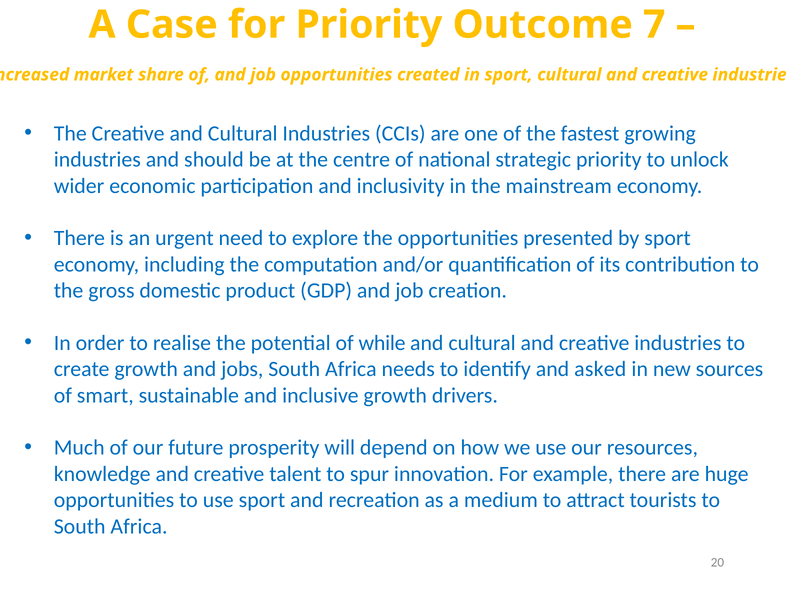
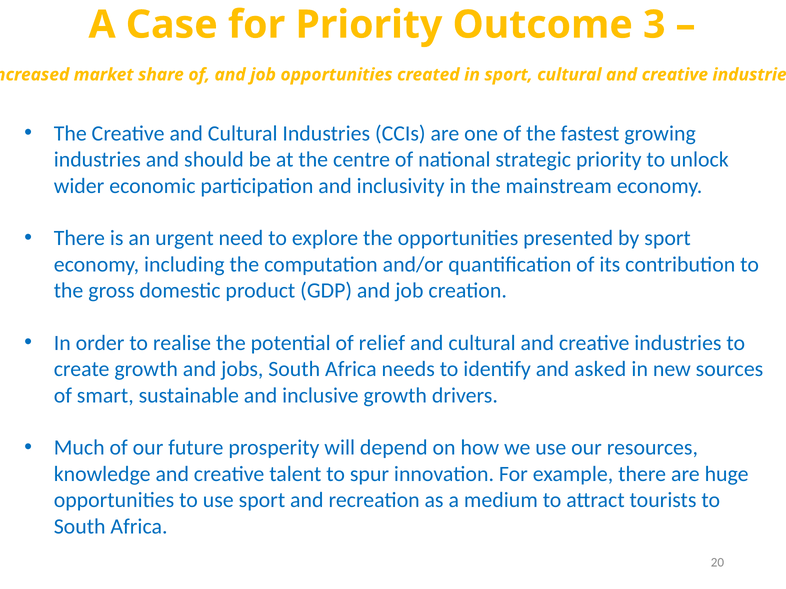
7: 7 -> 3
while: while -> relief
